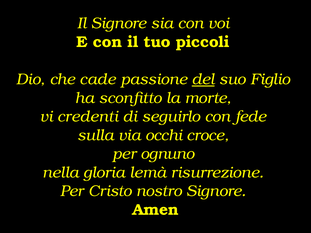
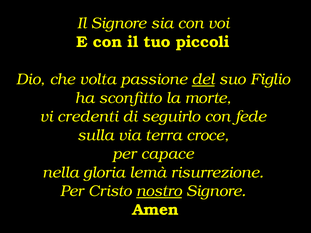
cade: cade -> volta
occhi: occhi -> terra
ognuno: ognuno -> capace
nostro underline: none -> present
